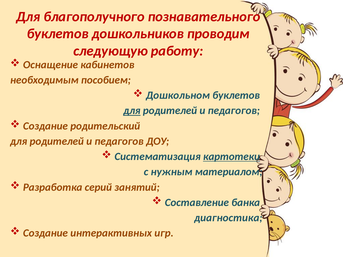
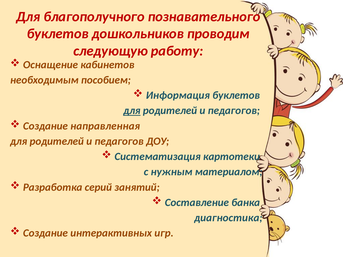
Дошкольном: Дошкольном -> Информация
родительский: родительский -> направленная
картотеки underline: present -> none
